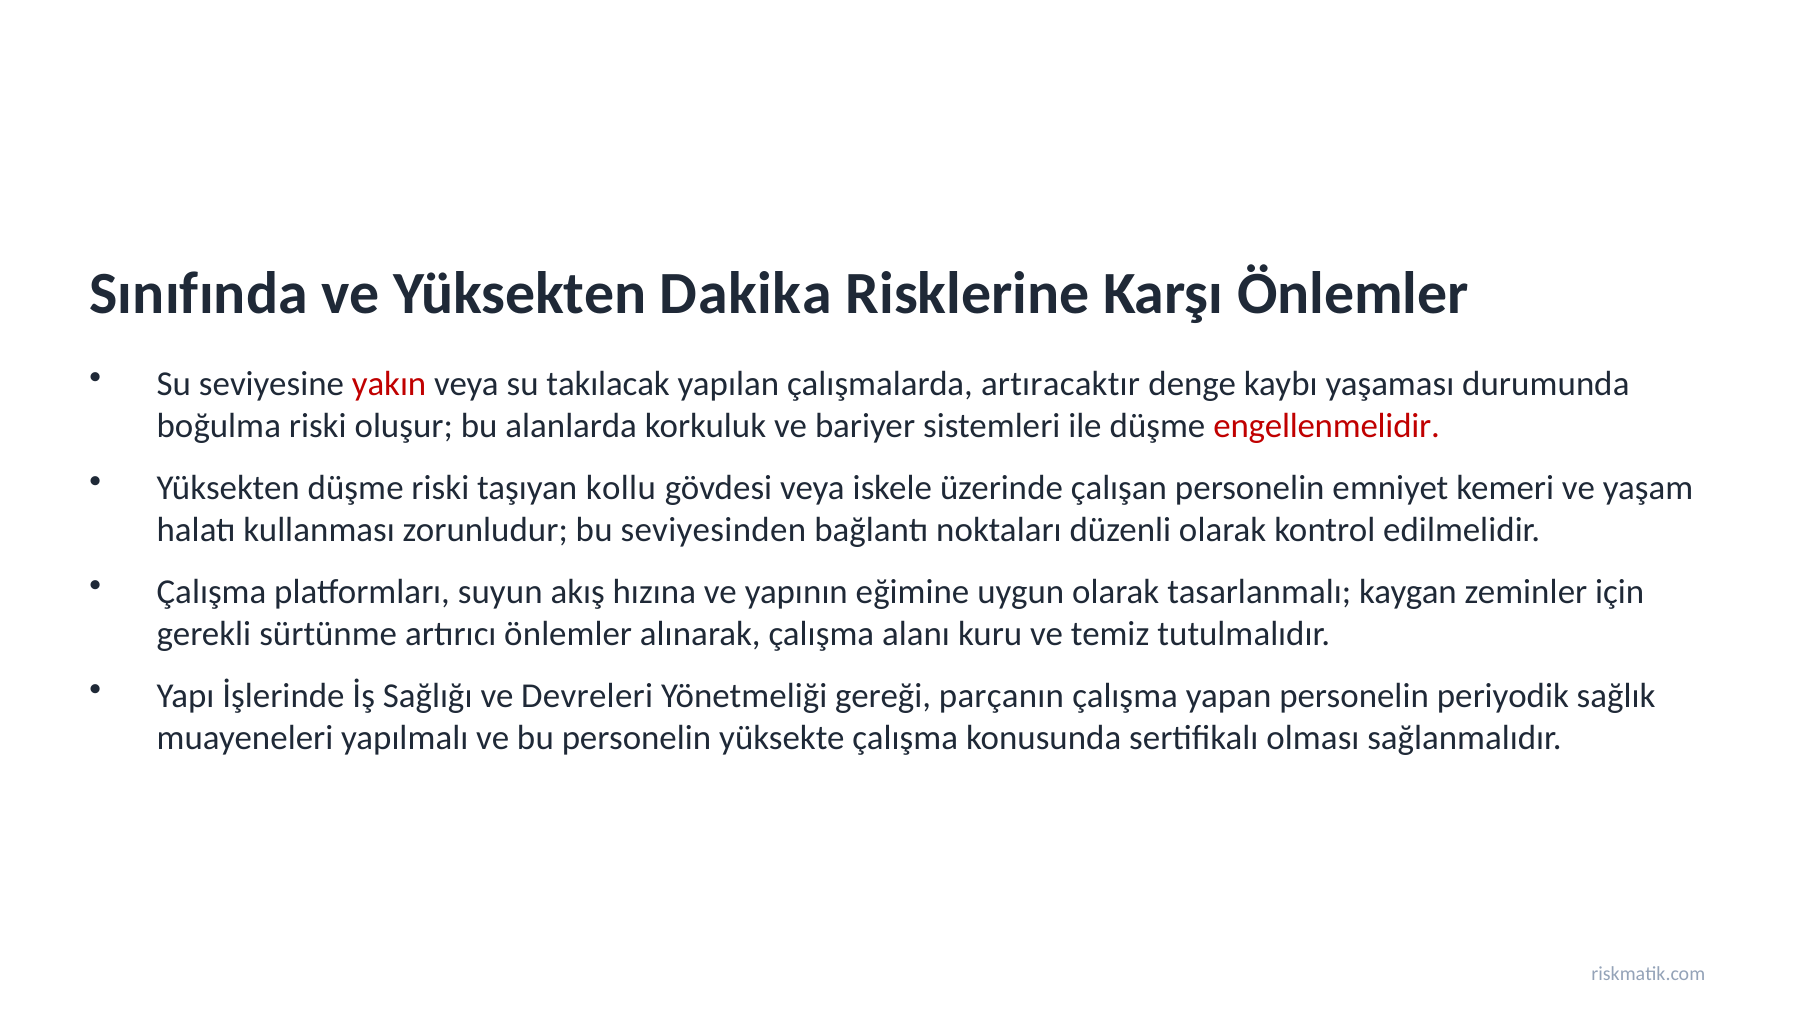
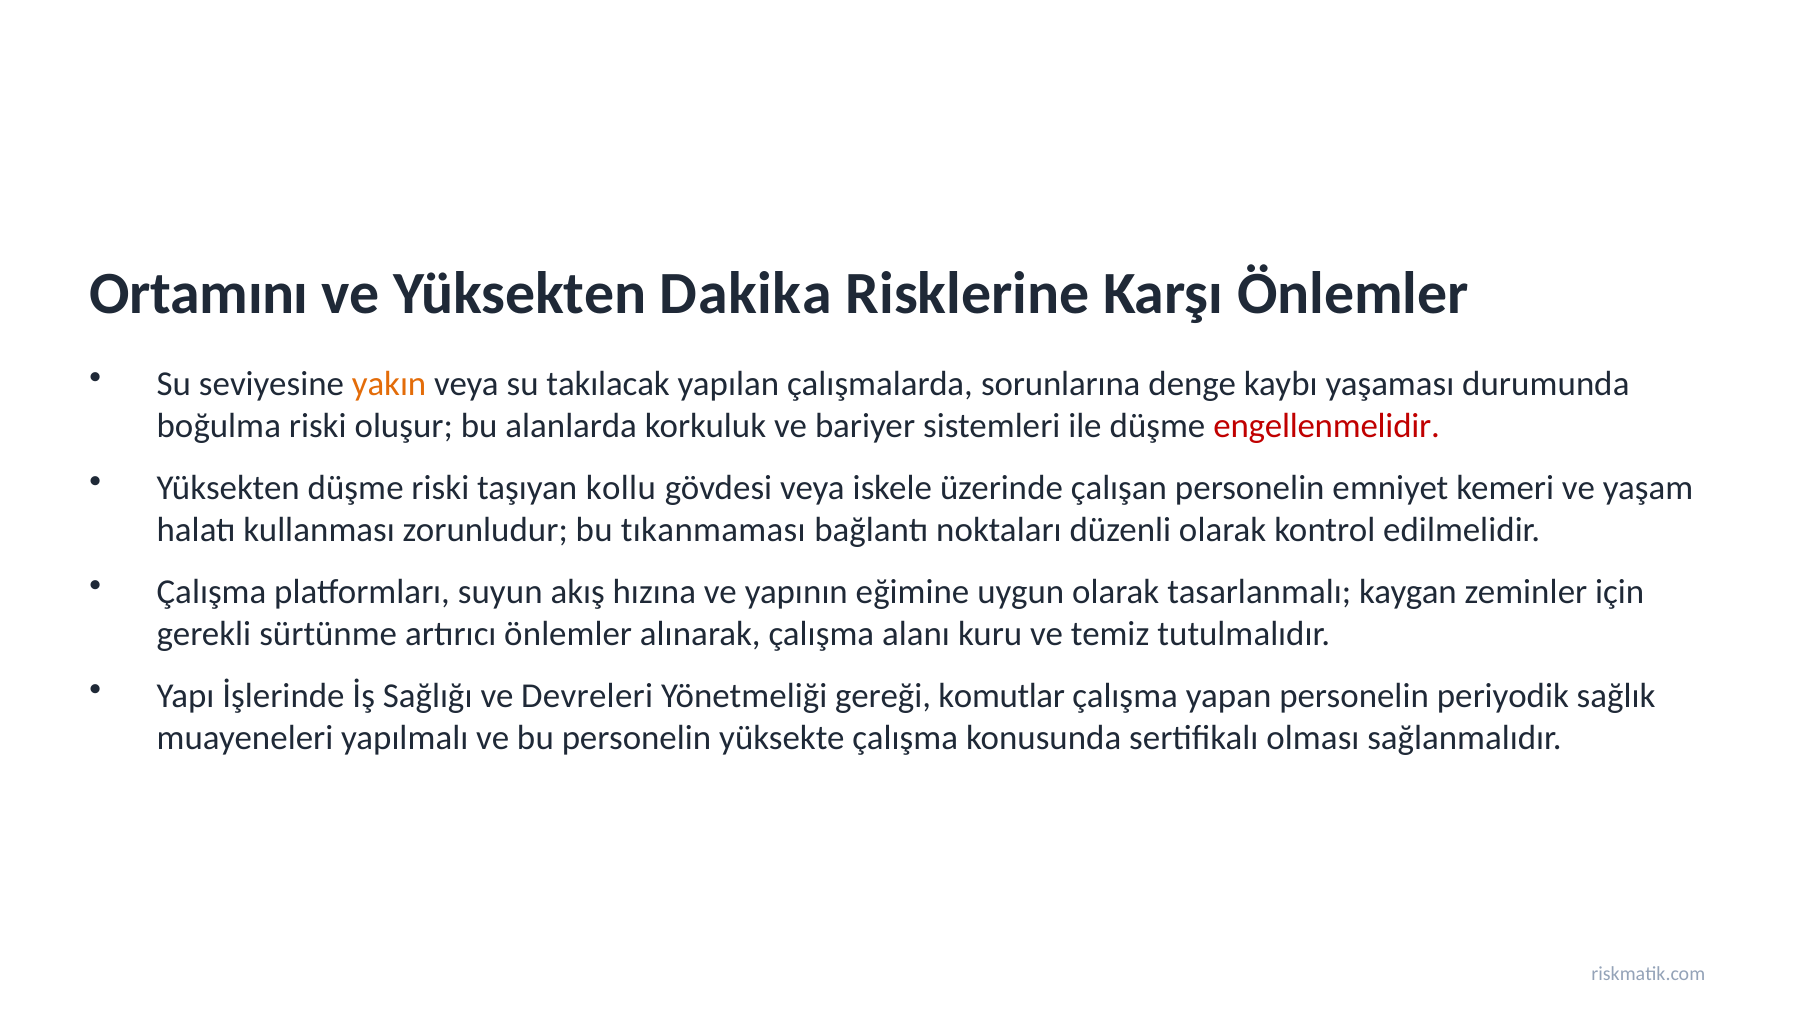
Sınıfında: Sınıfında -> Ortamını
yakın colour: red -> orange
artıracaktır: artıracaktır -> sorunlarına
seviyesinden: seviyesinden -> tıkanmaması
parçanın: parçanın -> komutlar
